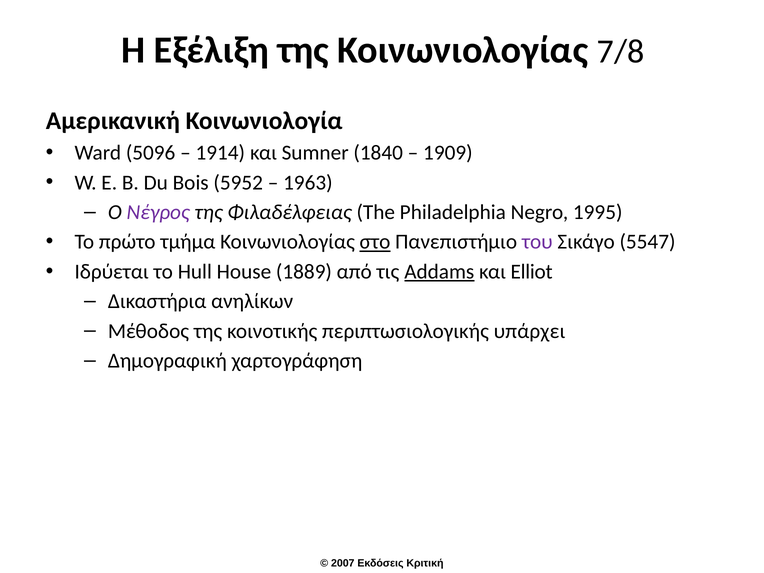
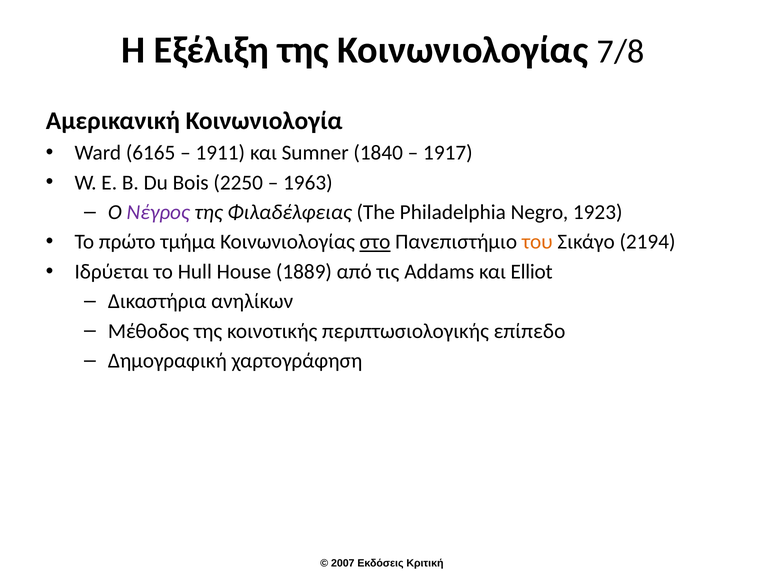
5096: 5096 -> 6165
1914: 1914 -> 1911
1909: 1909 -> 1917
5952: 5952 -> 2250
1995: 1995 -> 1923
του colour: purple -> orange
5547: 5547 -> 2194
Addams underline: present -> none
υπάρχει: υπάρχει -> επίπεδο
